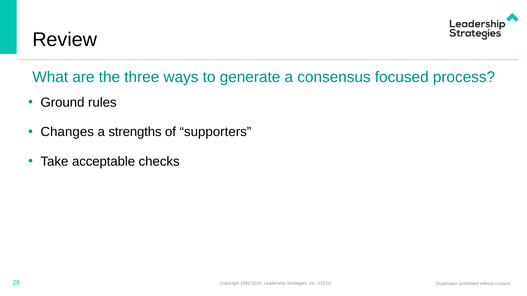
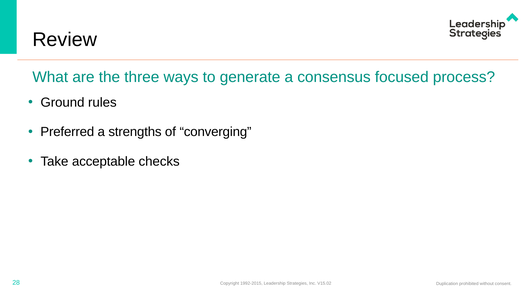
Changes: Changes -> Preferred
supporters: supporters -> converging
